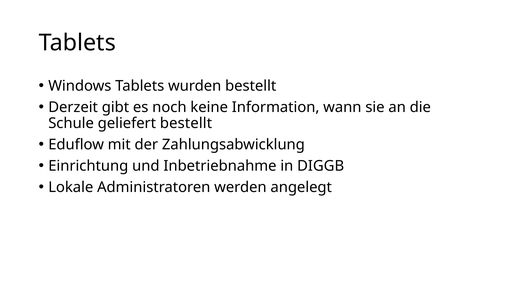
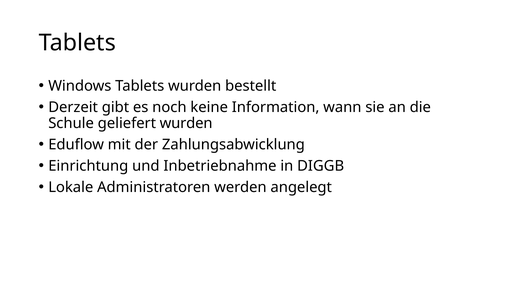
geliefert bestellt: bestellt -> wurden
